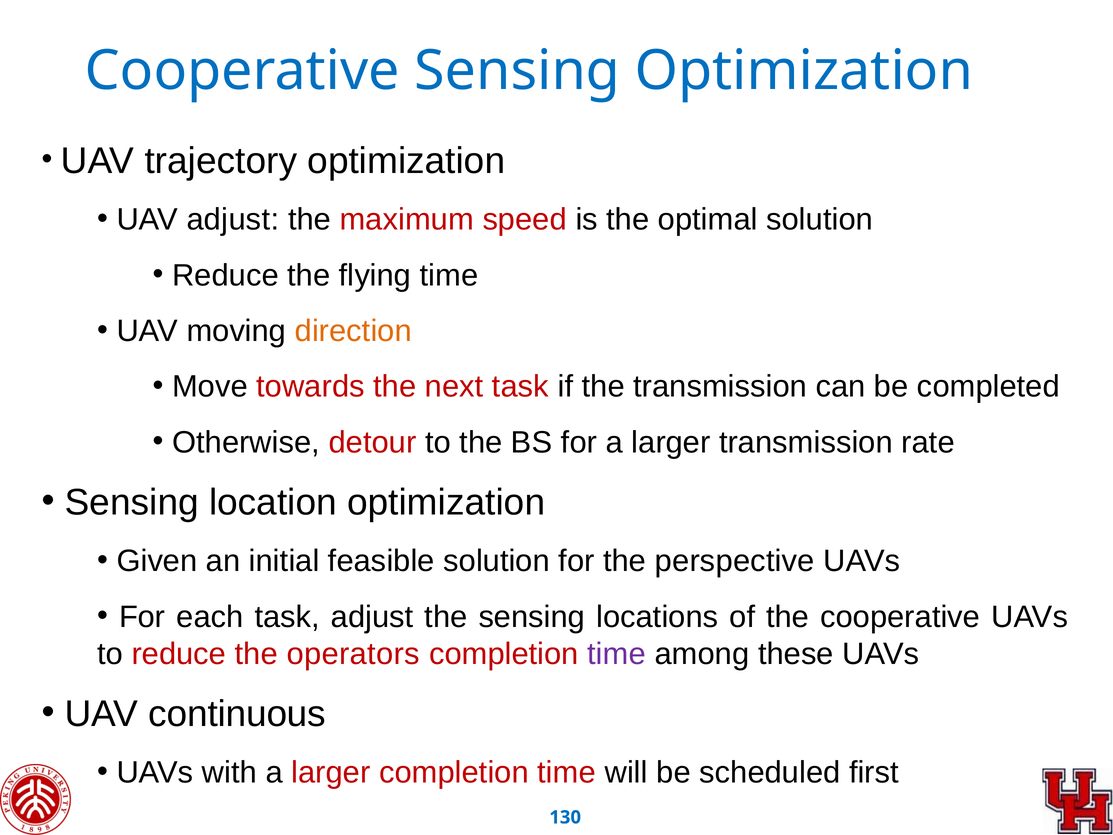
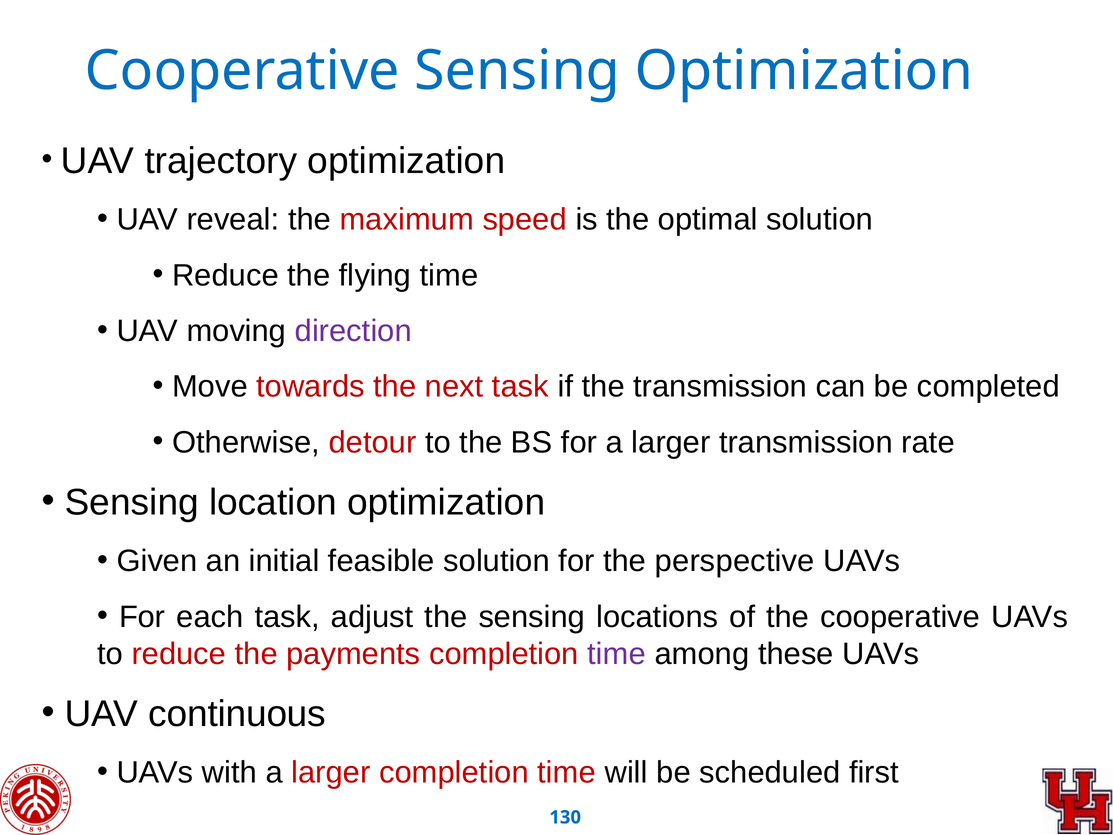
UAV adjust: adjust -> reveal
direction colour: orange -> purple
operators: operators -> payments
